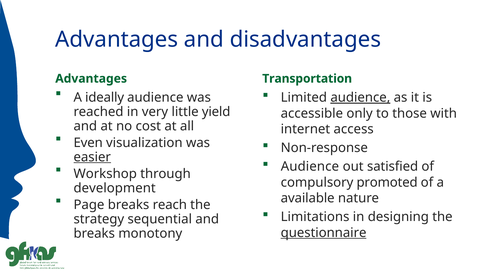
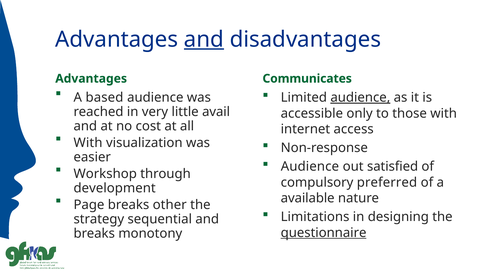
and at (204, 39) underline: none -> present
Transportation: Transportation -> Communicates
ideally: ideally -> based
yield: yield -> avail
Even at (88, 143): Even -> With
easier underline: present -> none
promoted: promoted -> preferred
reach: reach -> other
